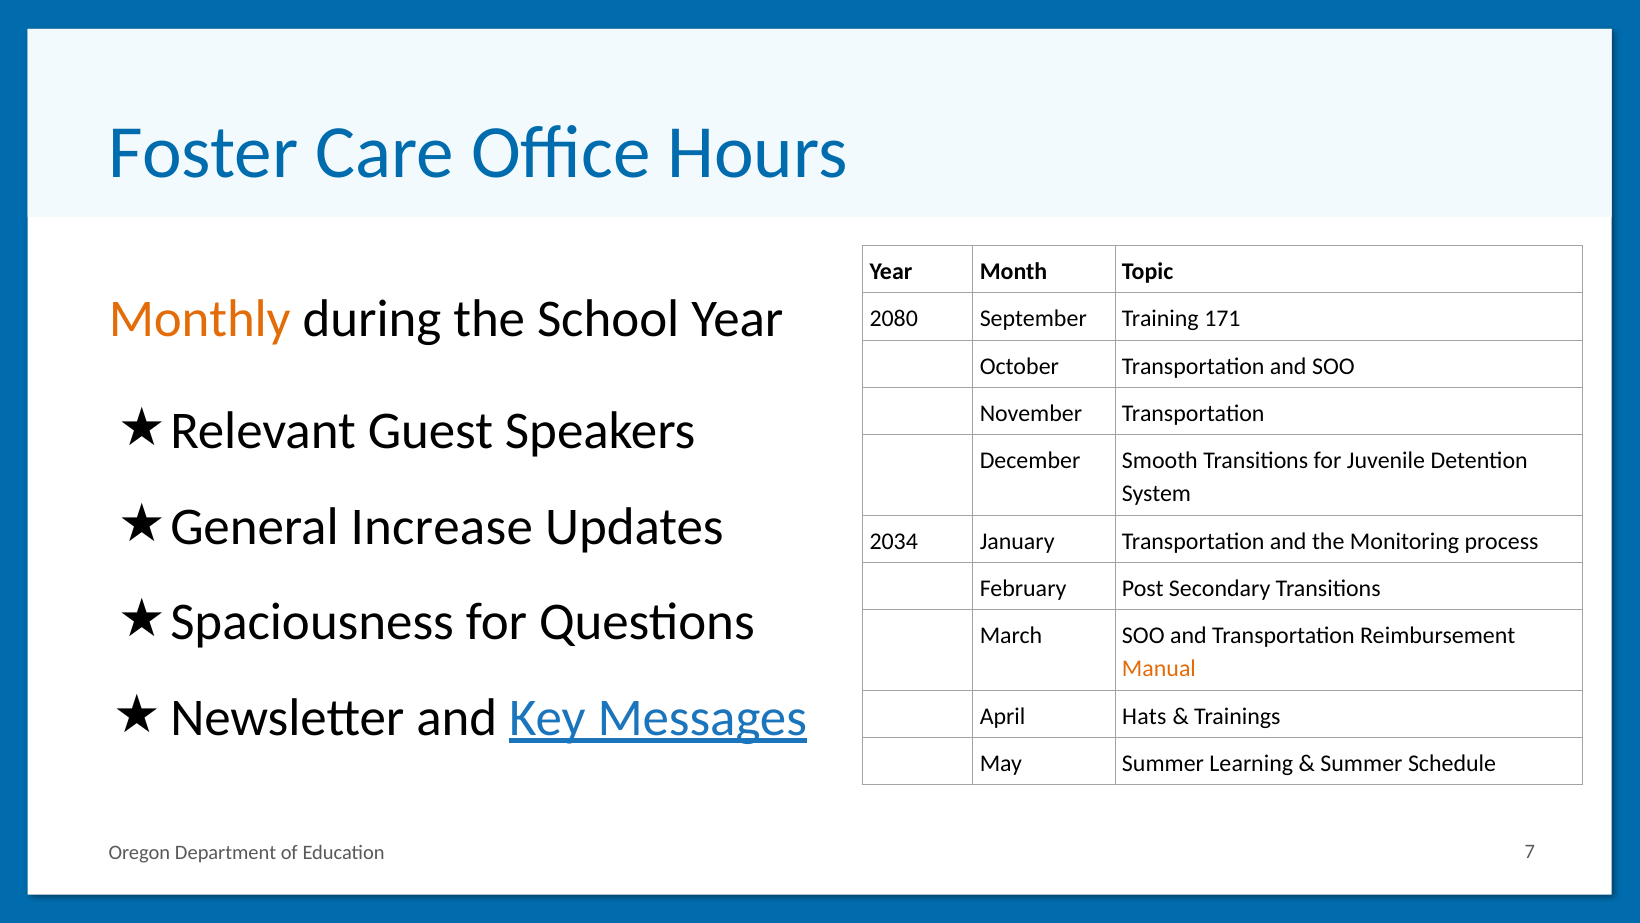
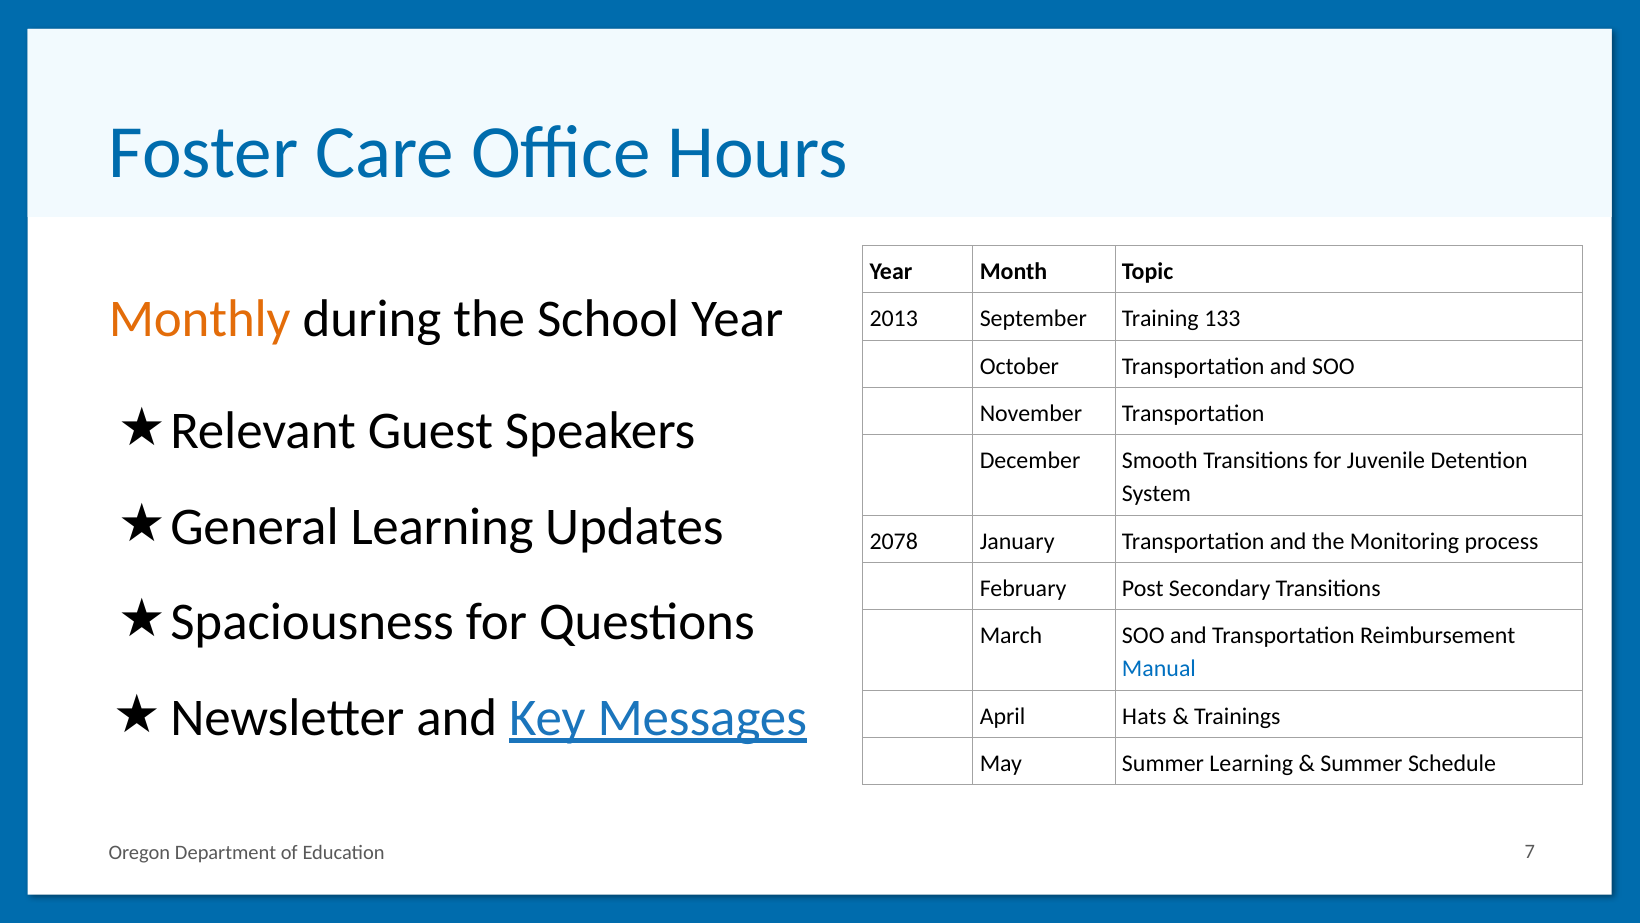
2080: 2080 -> 2013
171: 171 -> 133
General Increase: Increase -> Learning
2034: 2034 -> 2078
Manual colour: orange -> blue
